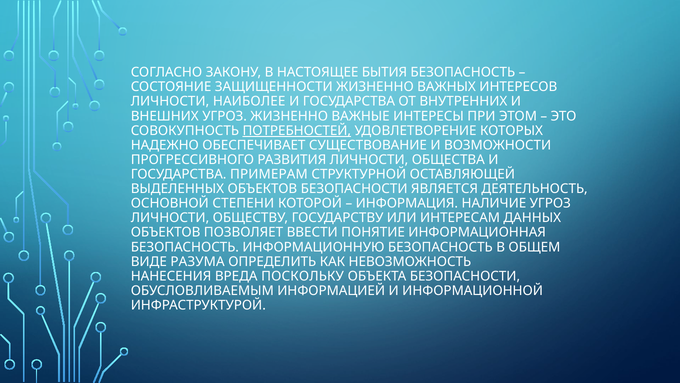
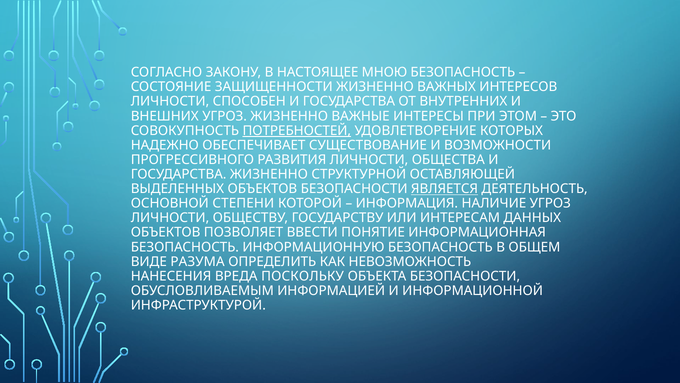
БЫТИЯ: БЫТИЯ -> МНОЮ
НАИБОЛЕЕ: НАИБОЛЕЕ -> СПОСОБЕН
ГОСУДАРСТВА ПРИМЕРАМ: ПРИМЕРАМ -> ЖИЗНЕННО
ЯВЛЯЕТСЯ underline: none -> present
